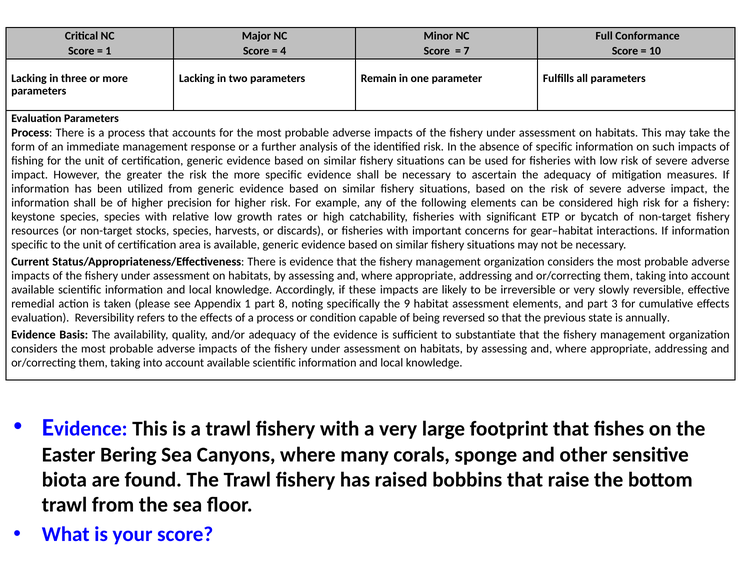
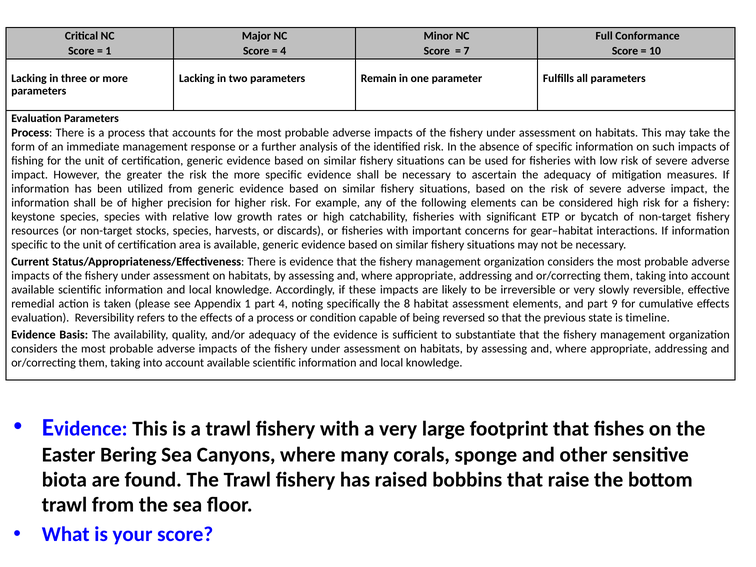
part 8: 8 -> 4
9: 9 -> 8
3: 3 -> 9
annually: annually -> timeline
